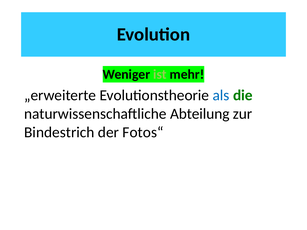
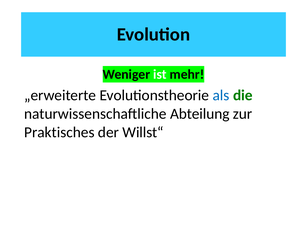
ist colour: light green -> white
Bindestrich: Bindestrich -> Praktisches
Fotos“: Fotos“ -> Willst“
